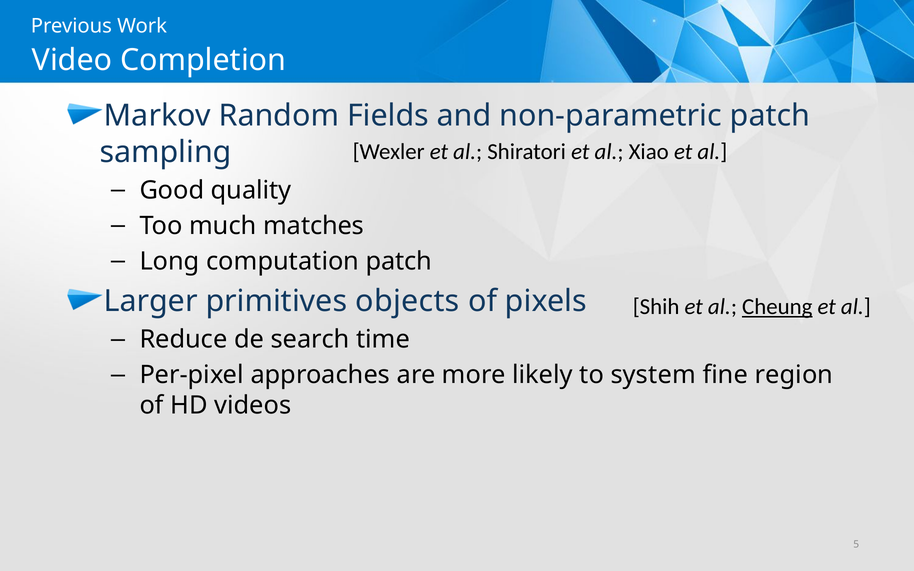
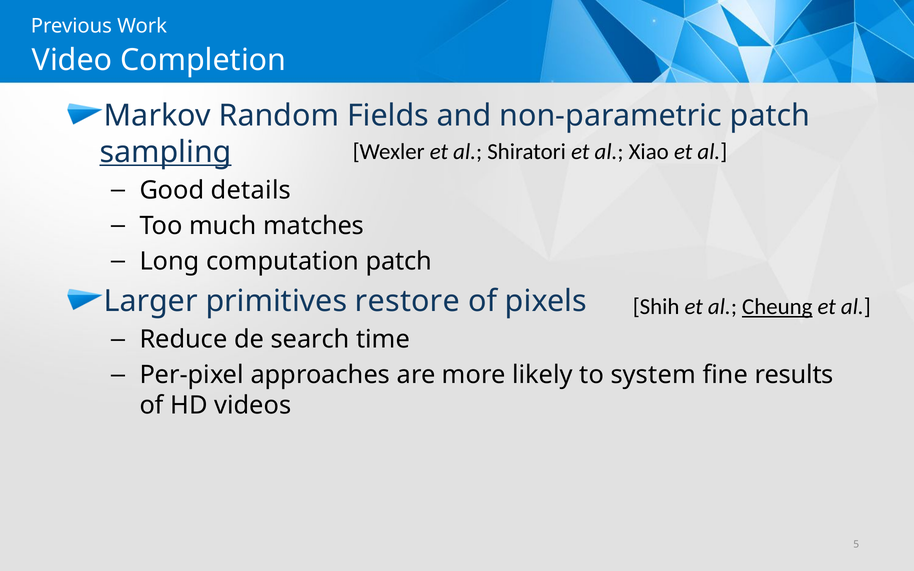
sampling underline: none -> present
quality: quality -> details
objects: objects -> restore
region: region -> results
